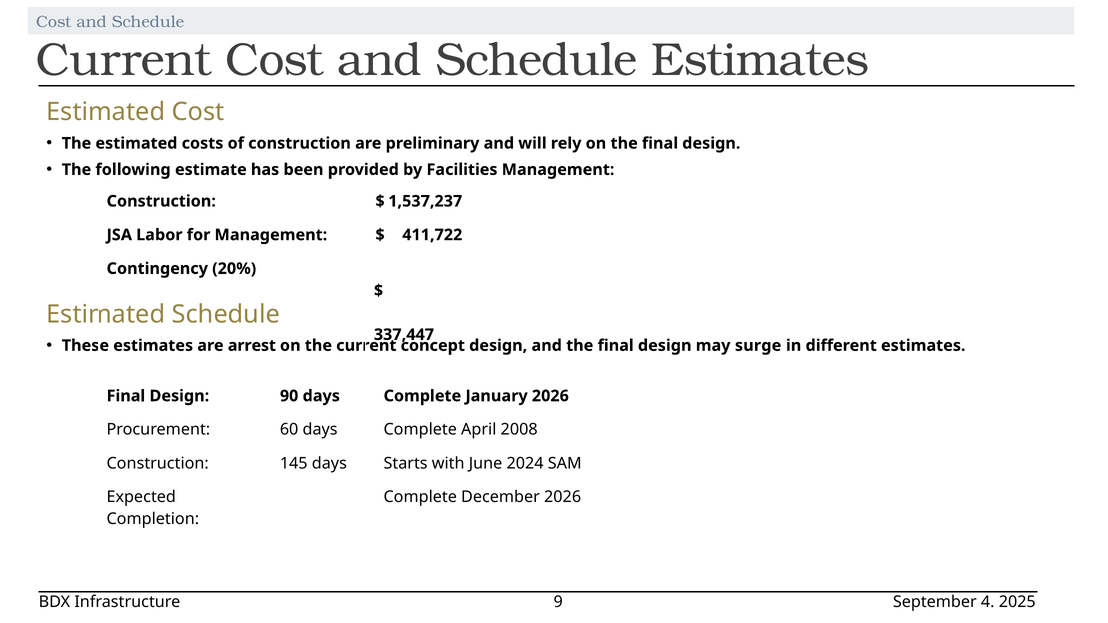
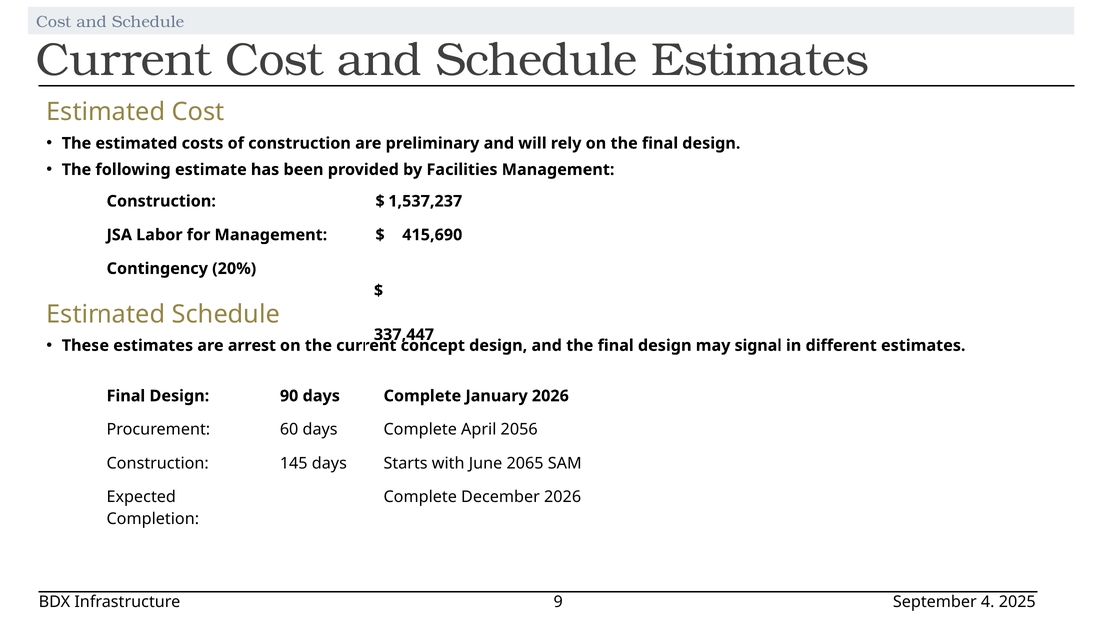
411,722: 411,722 -> 415,690
surge: surge -> signal
2008: 2008 -> 2056
2024: 2024 -> 2065
